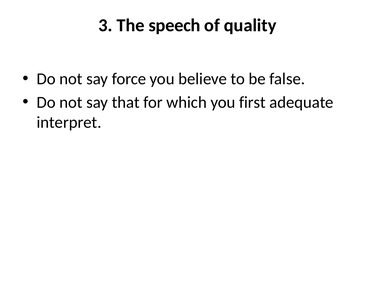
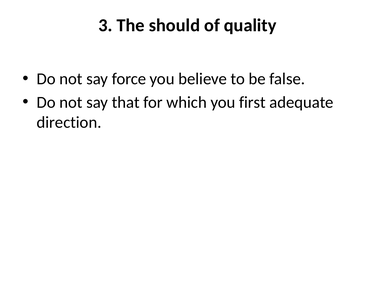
speech: speech -> should
interpret: interpret -> direction
